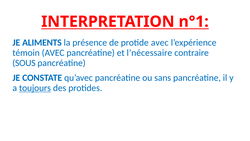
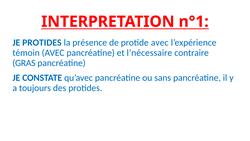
JE ALIMENTS: ALIMENTS -> PROTIDES
SOUS: SOUS -> GRAS
toujours underline: present -> none
